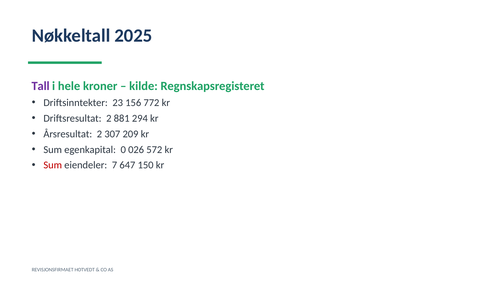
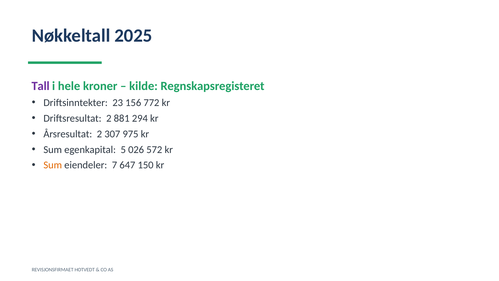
209: 209 -> 975
0: 0 -> 5
Sum at (53, 165) colour: red -> orange
